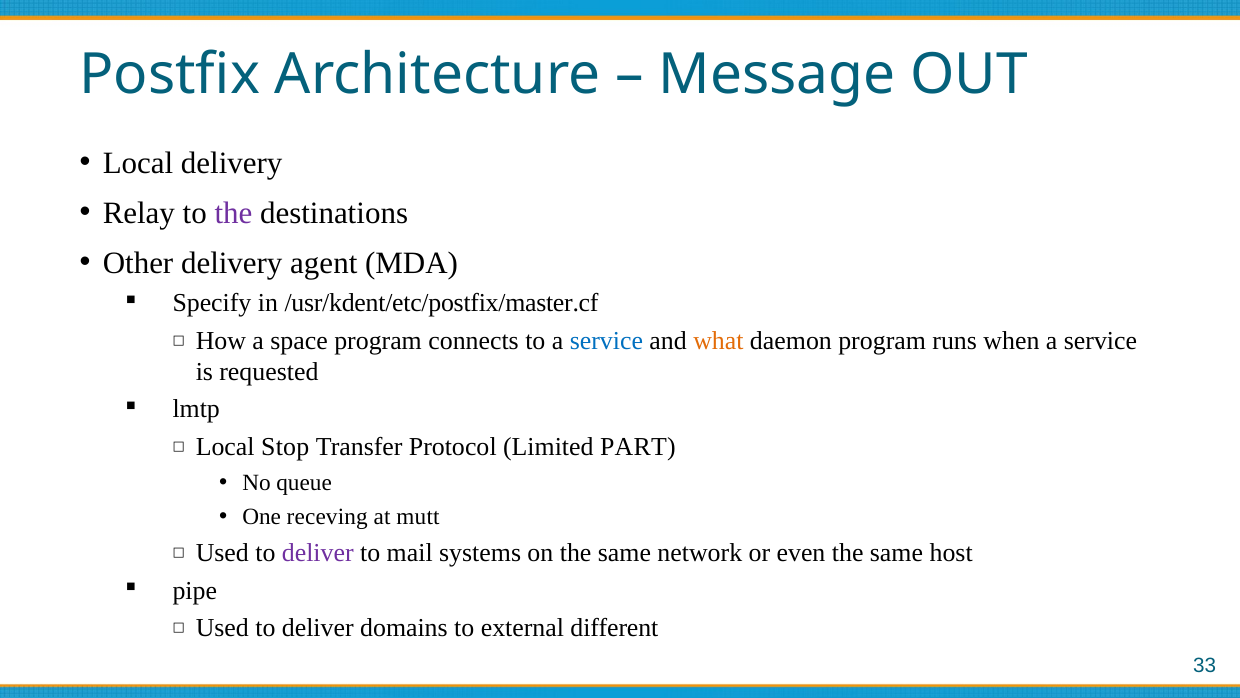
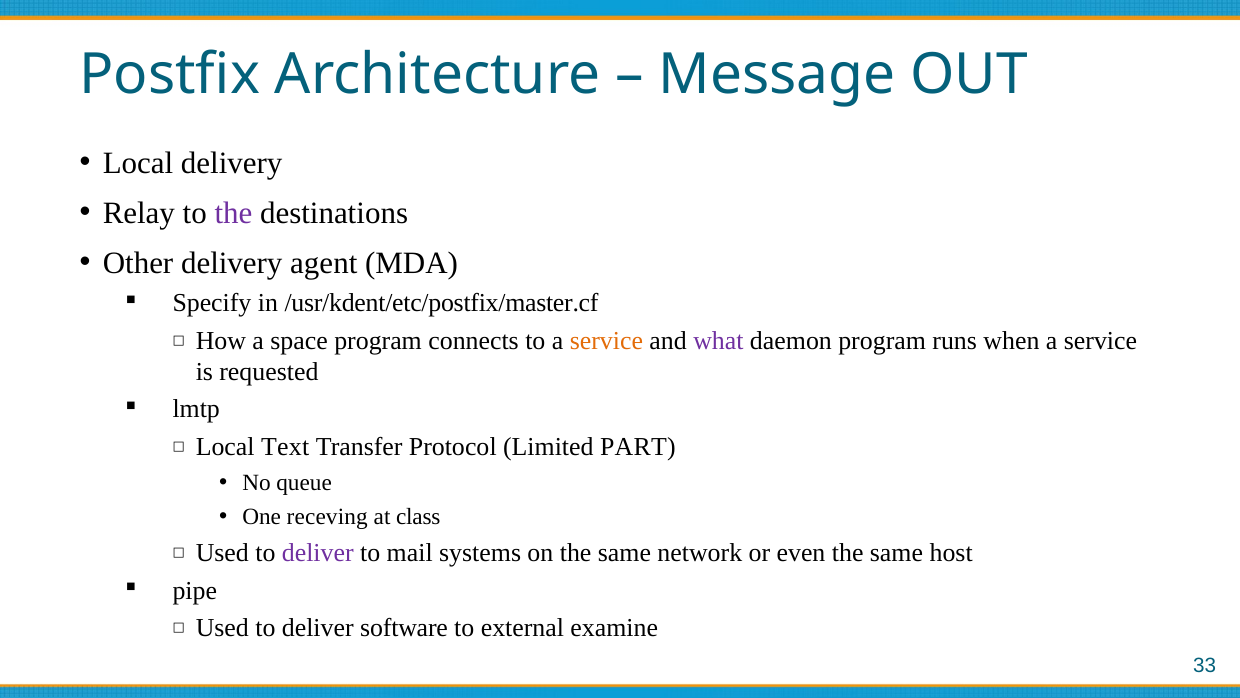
service at (606, 341) colour: blue -> orange
what colour: orange -> purple
Stop: Stop -> Text
mutt: mutt -> class
domains: domains -> software
different: different -> examine
